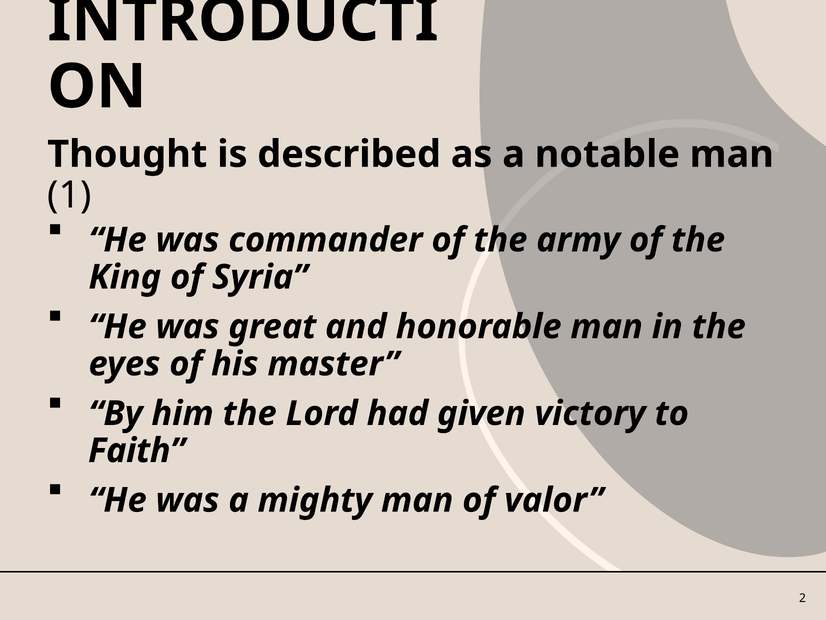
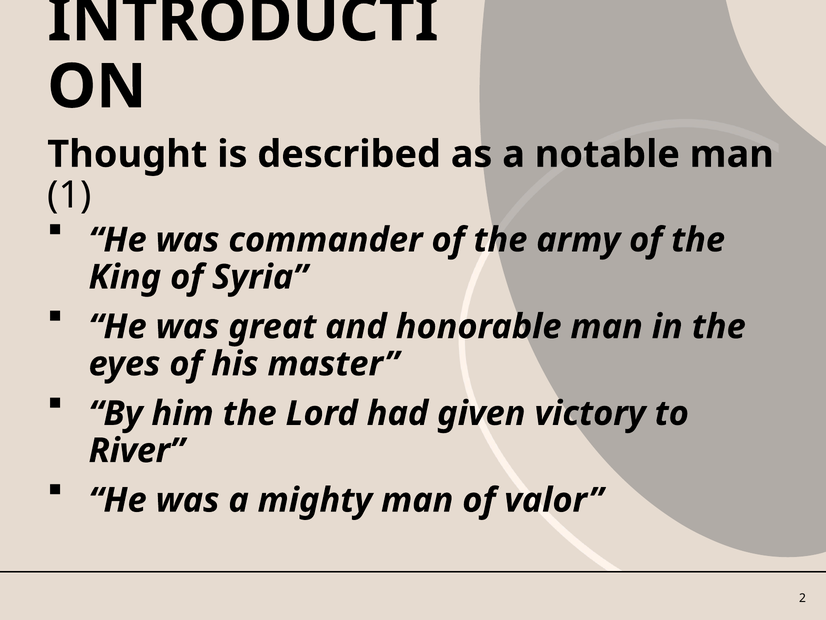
Faith: Faith -> River
